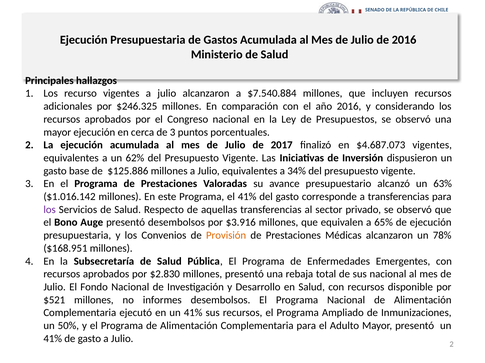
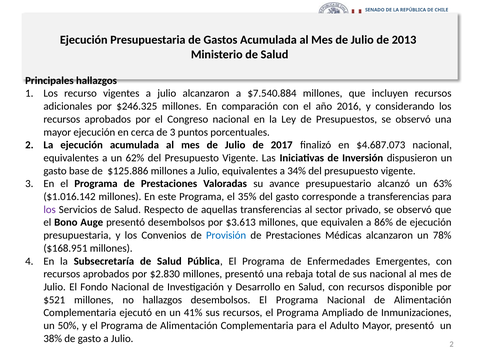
de 2016: 2016 -> 2013
$4.687.073 vigentes: vigentes -> nacional
el 41%: 41% -> 35%
$3.916: $3.916 -> $3.613
65%: 65% -> 86%
Provisión colour: orange -> blue
no informes: informes -> hallazgos
41% at (53, 339): 41% -> 38%
